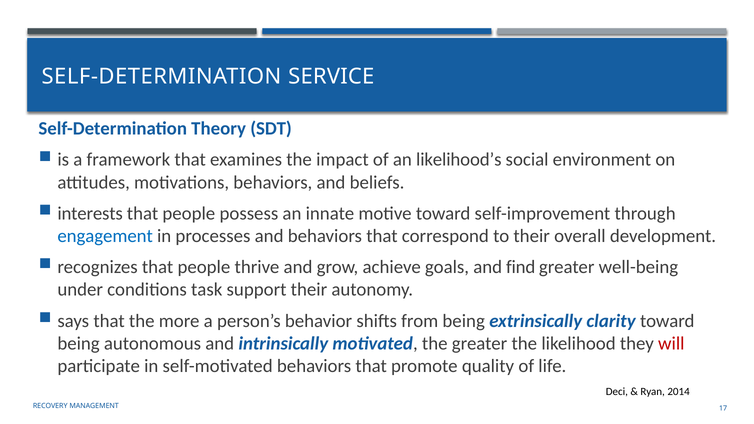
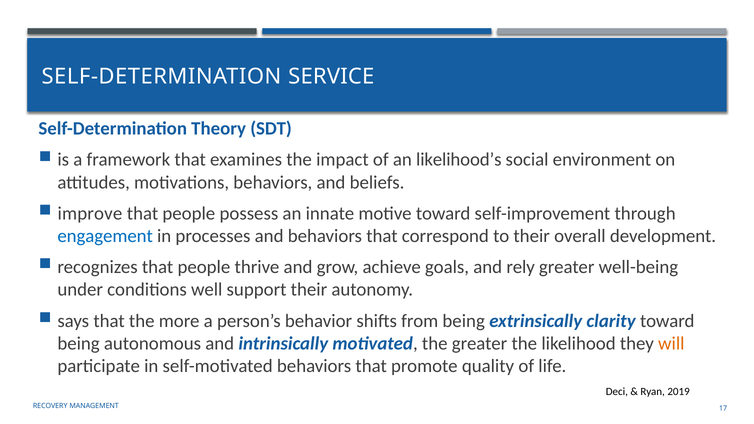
interests: interests -> improve
find: find -> rely
task: task -> well
will colour: red -> orange
2014: 2014 -> 2019
